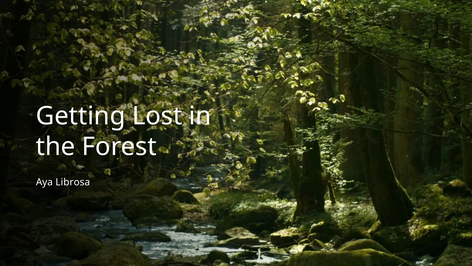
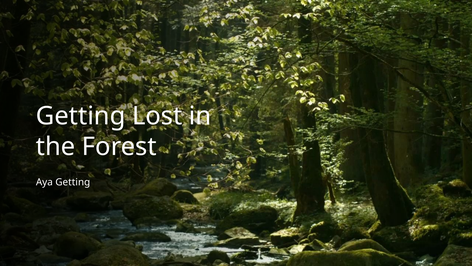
Aya Librosa: Librosa -> Getting
